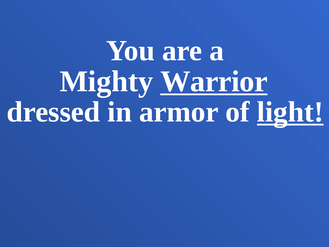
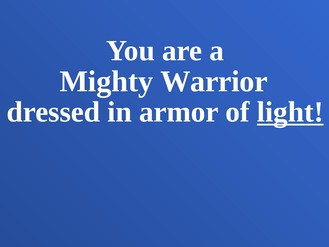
Warrior underline: present -> none
